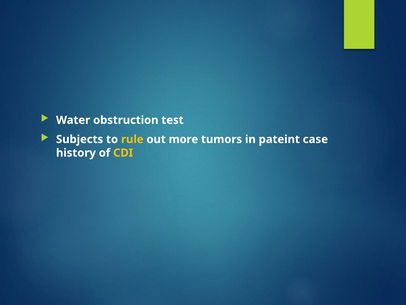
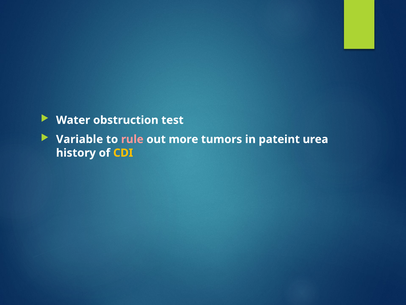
Subjects: Subjects -> Variable
rule colour: yellow -> pink
case: case -> urea
